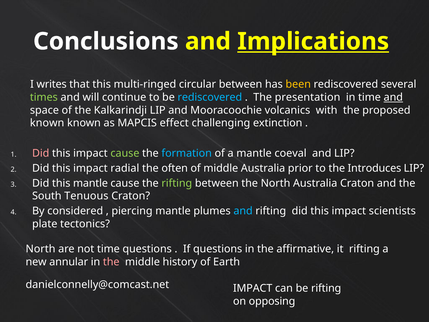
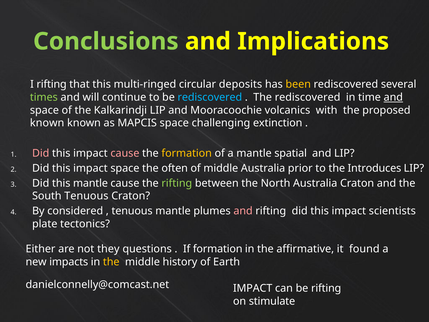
Conclusions colour: white -> light green
Implications underline: present -> none
I writes: writes -> rifting
circular between: between -> deposits
The presentation: presentation -> rediscovered
MAPCIS effect: effect -> space
cause at (125, 153) colour: light green -> pink
formation at (187, 153) colour: light blue -> yellow
coeval: coeval -> spatial
impact radial: radial -> space
piercing at (132, 211): piercing -> tenuous
and at (243, 211) colour: light blue -> pink
North at (41, 249): North -> Either
not time: time -> they
If questions: questions -> formation
it rifting: rifting -> found
annular: annular -> impacts
the at (111, 262) colour: pink -> yellow
opposing: opposing -> stimulate
